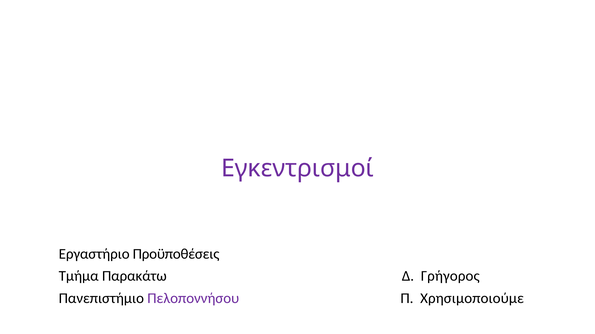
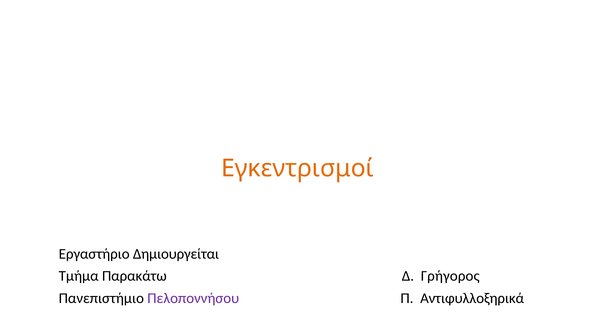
Εγκεντρισμοί colour: purple -> orange
Προϋποθέσεις: Προϋποθέσεις -> Δημιουργείται
Χρησιμοποιούμε: Χρησιμοποιούμε -> Αντιφυλλοξηρικά
